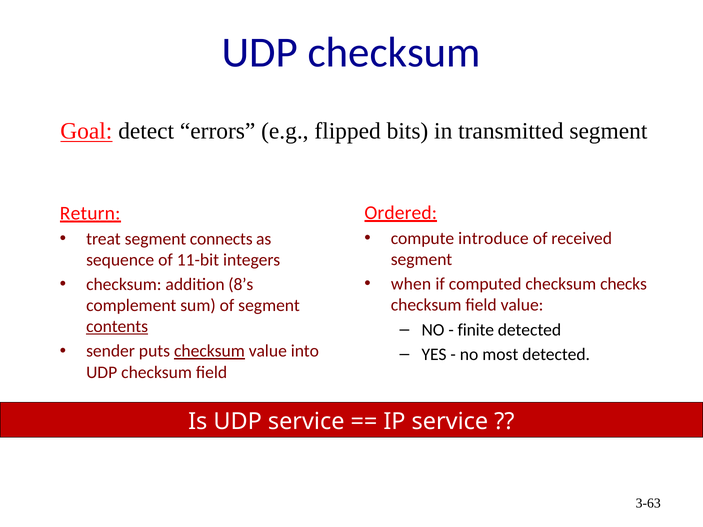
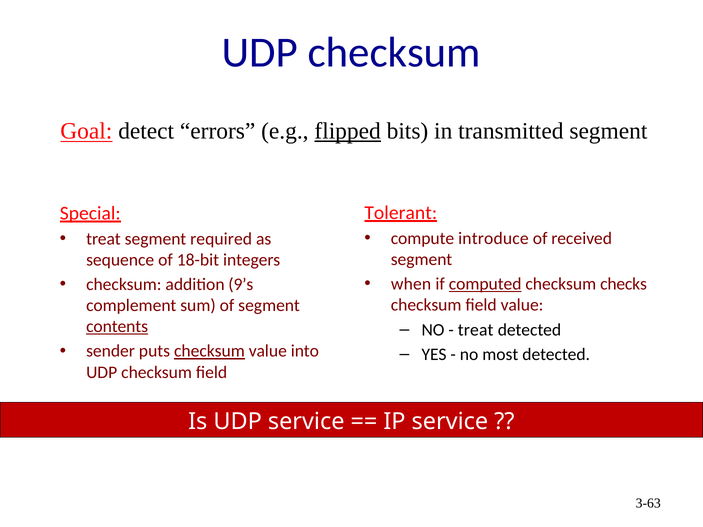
flipped underline: none -> present
Ordered: Ordered -> Tolerant
Return: Return -> Special
connects: connects -> required
11-bit: 11-bit -> 18-bit
computed underline: none -> present
8’s: 8’s -> 9’s
finite at (476, 330): finite -> treat
